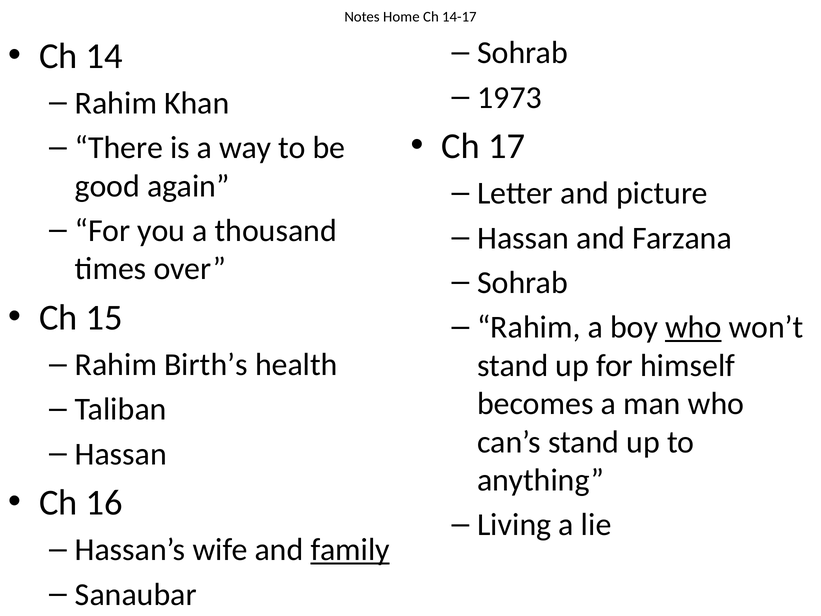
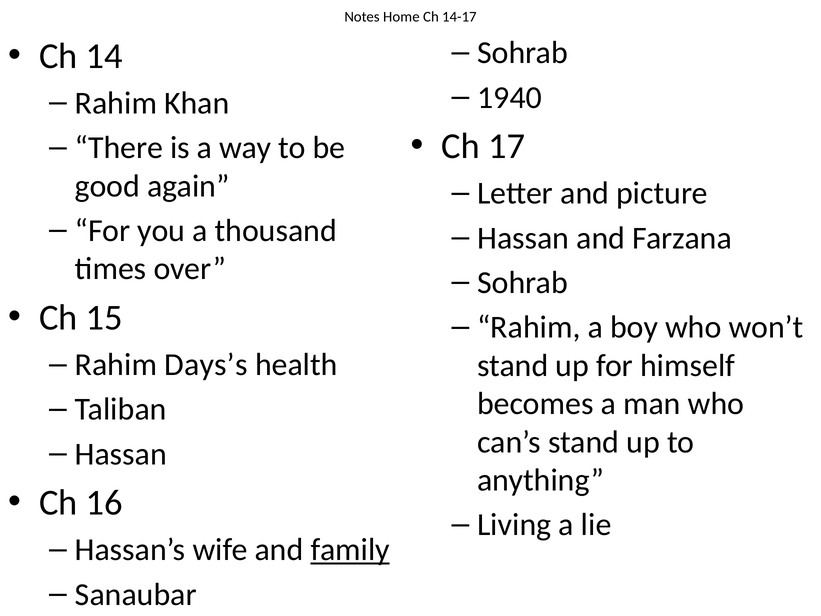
1973: 1973 -> 1940
who at (693, 327) underline: present -> none
Birth’s: Birth’s -> Days’s
